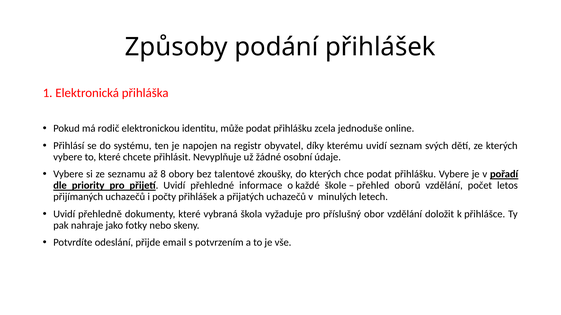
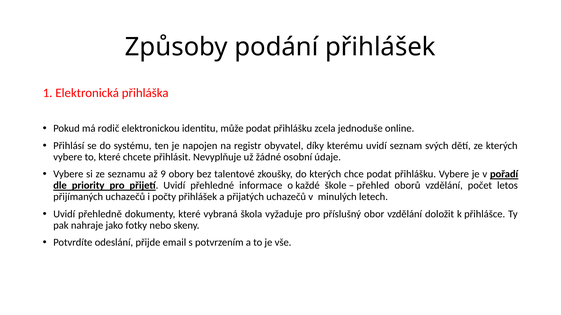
8: 8 -> 9
